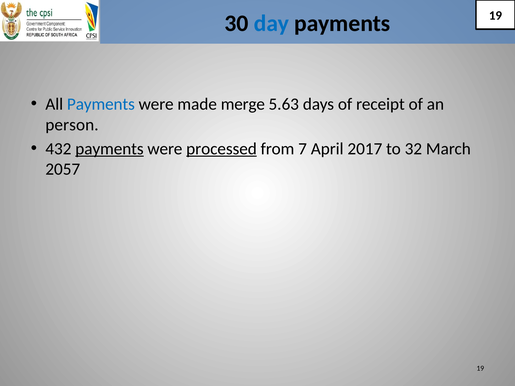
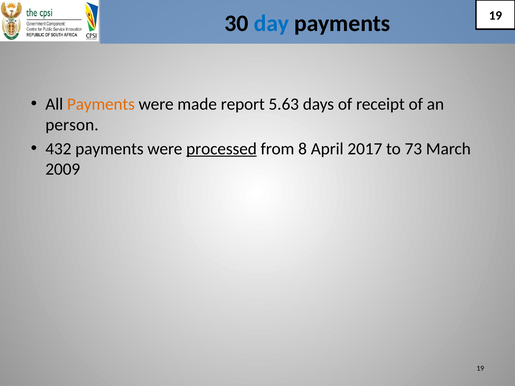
Payments at (101, 104) colour: blue -> orange
merge: merge -> report
payments at (109, 149) underline: present -> none
7: 7 -> 8
32: 32 -> 73
2057: 2057 -> 2009
